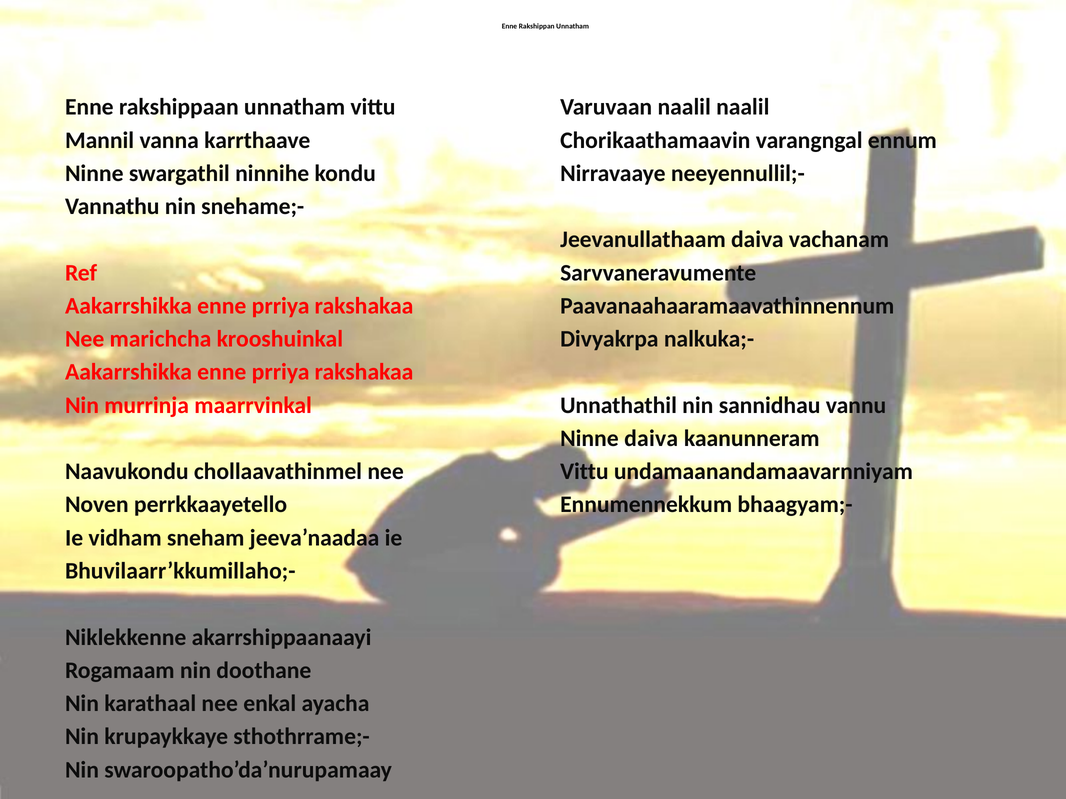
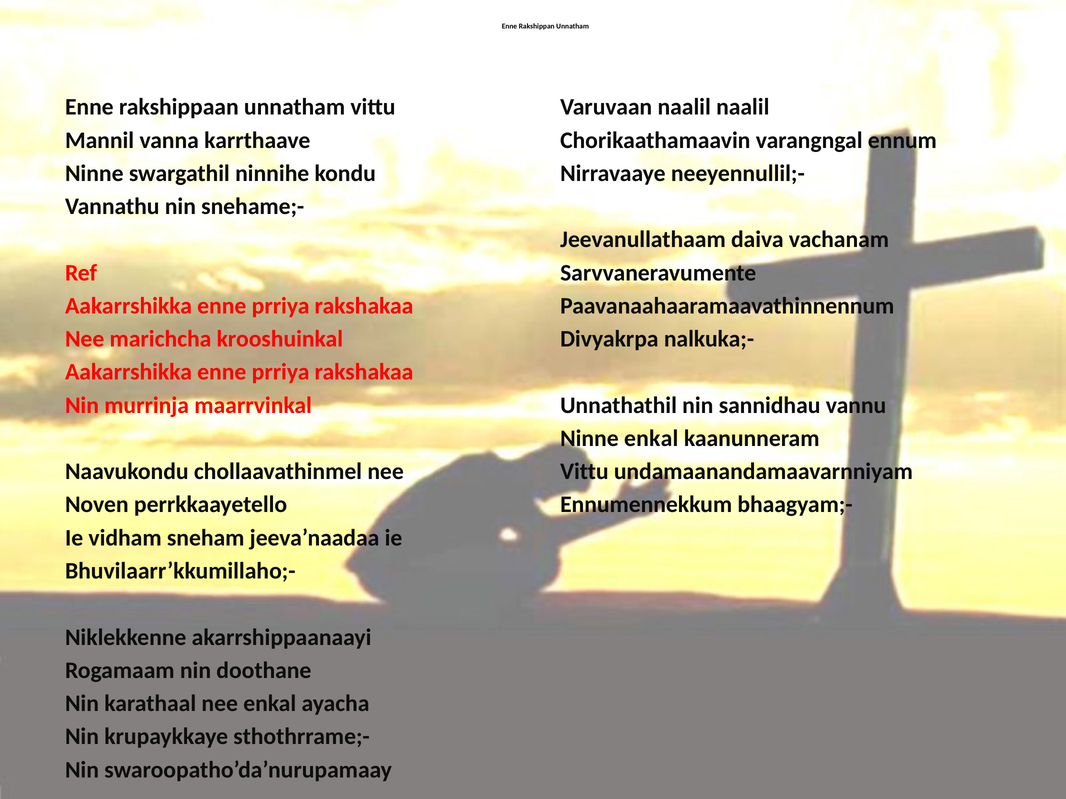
Ninne daiva: daiva -> enkal
